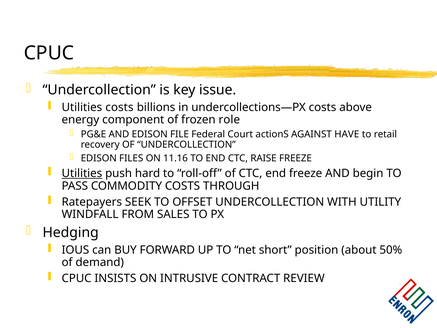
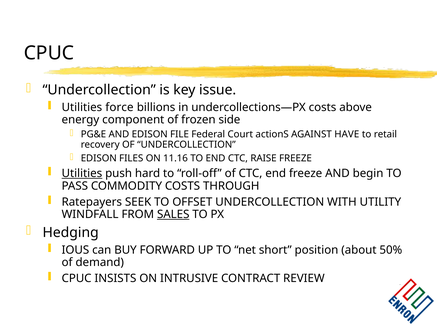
Utilities costs: costs -> force
role: role -> side
SALES underline: none -> present
